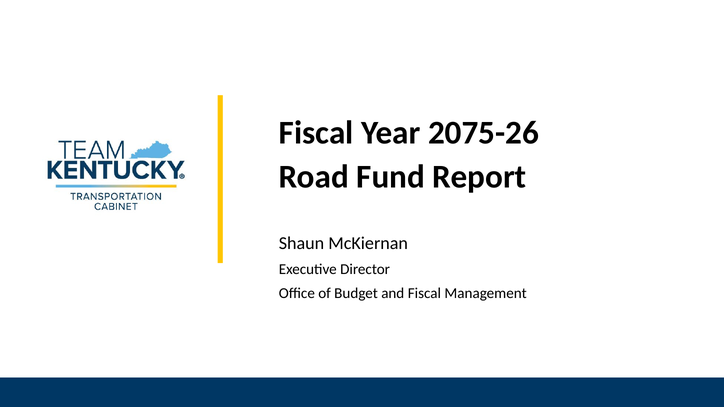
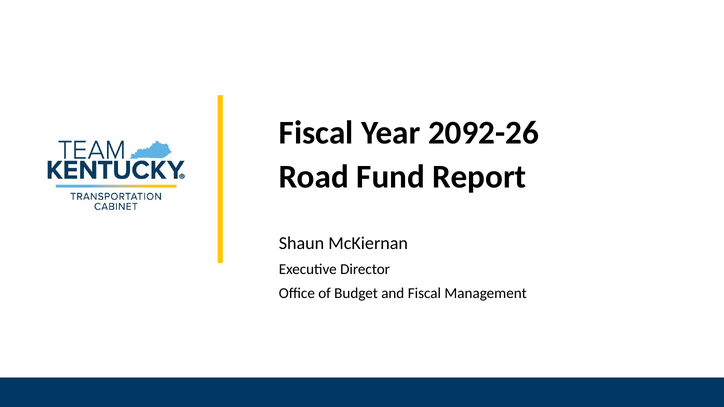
2075-26: 2075-26 -> 2092-26
